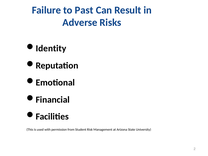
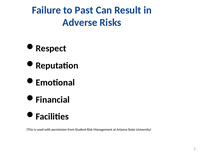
Identity: Identity -> Respect
